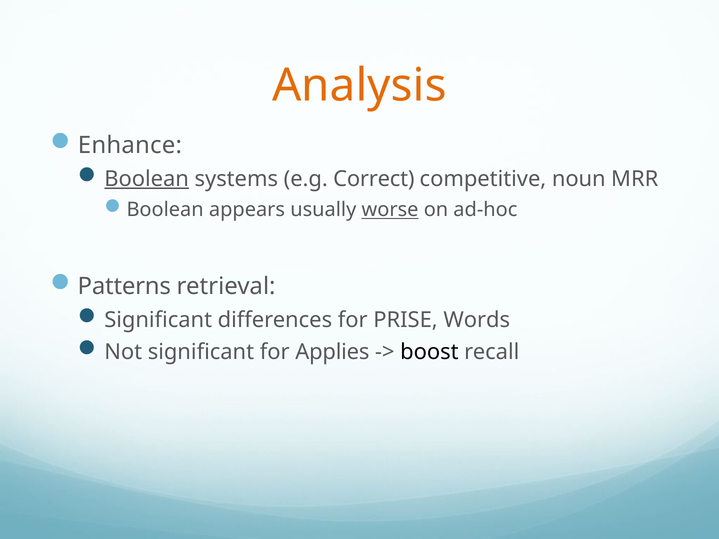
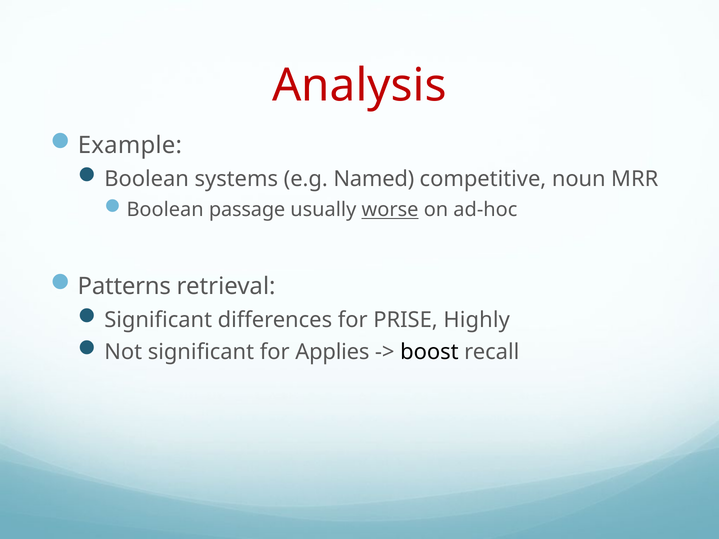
Analysis colour: orange -> red
Enhance: Enhance -> Example
Boolean at (147, 179) underline: present -> none
Correct: Correct -> Named
appears: appears -> passage
Words: Words -> Highly
